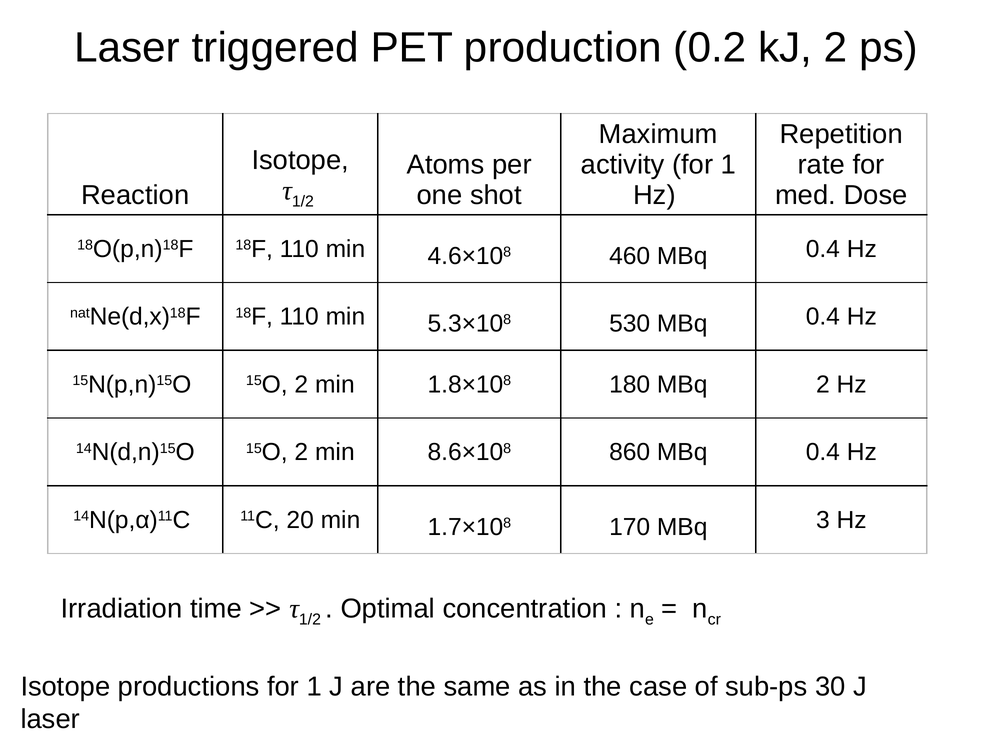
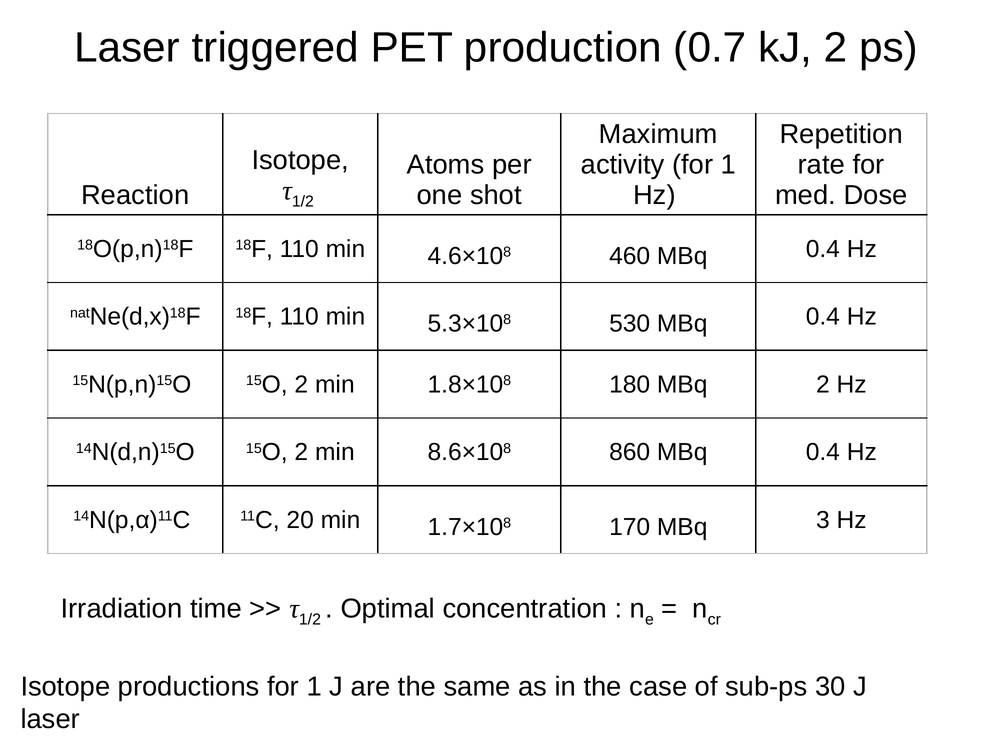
0.2: 0.2 -> 0.7
